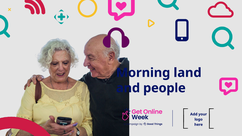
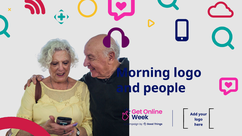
Morning land: land -> logo
